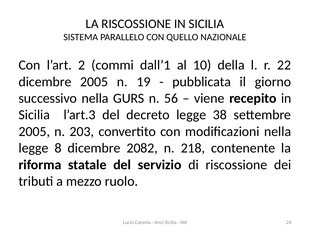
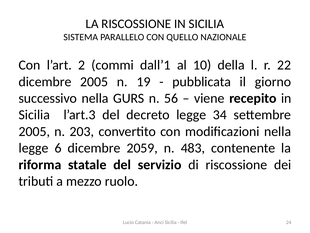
38: 38 -> 34
8: 8 -> 6
2082: 2082 -> 2059
218: 218 -> 483
